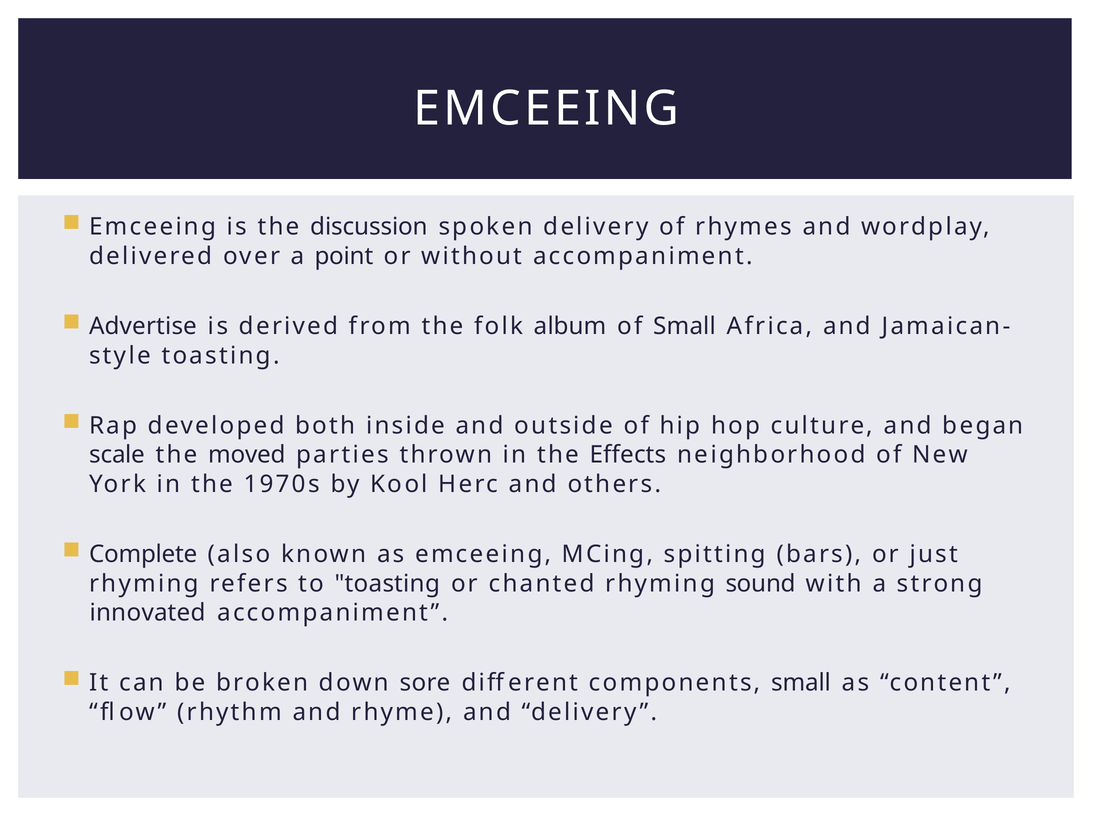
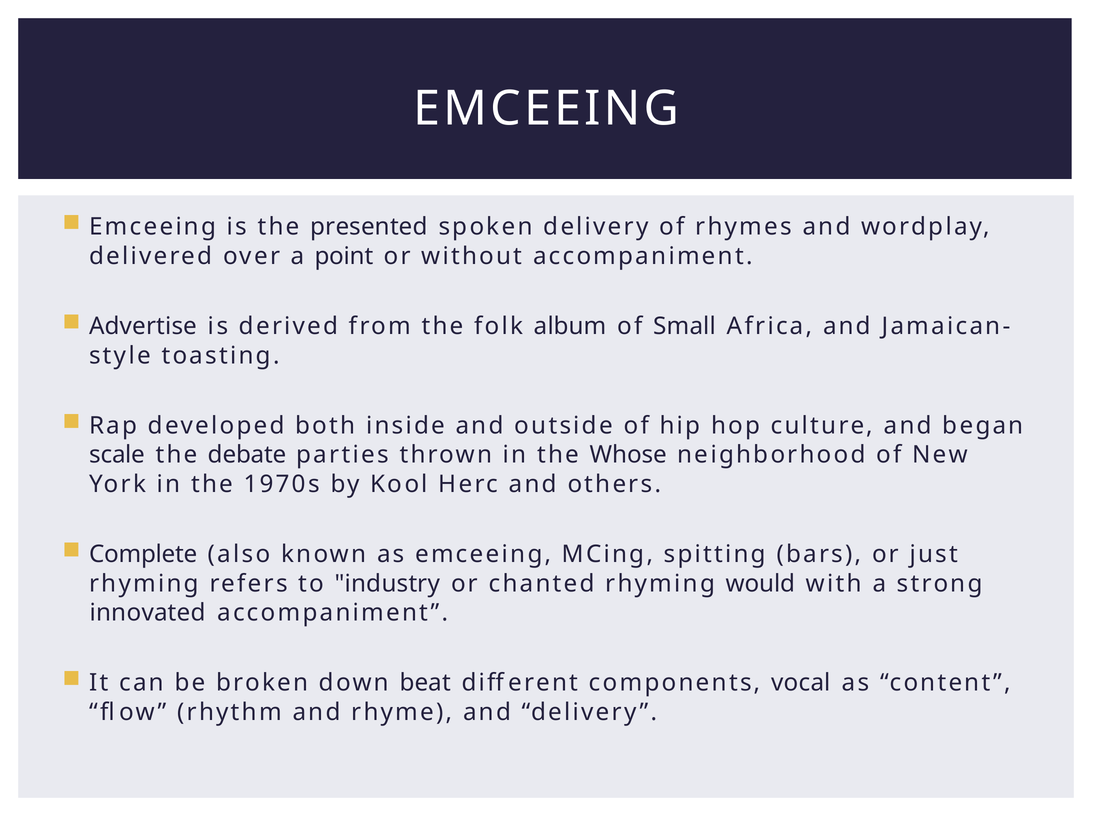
discussion: discussion -> presented
moved: moved -> debate
Effects: Effects -> Whose
to toasting: toasting -> industry
sound: sound -> would
sore: sore -> beat
components small: small -> vocal
